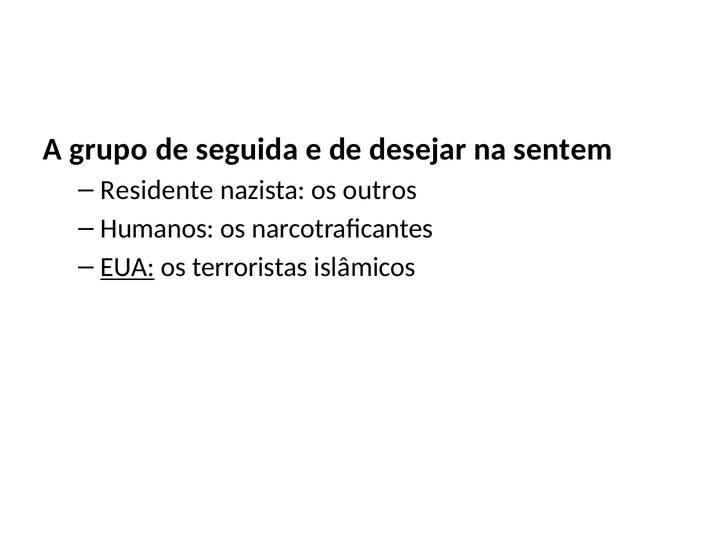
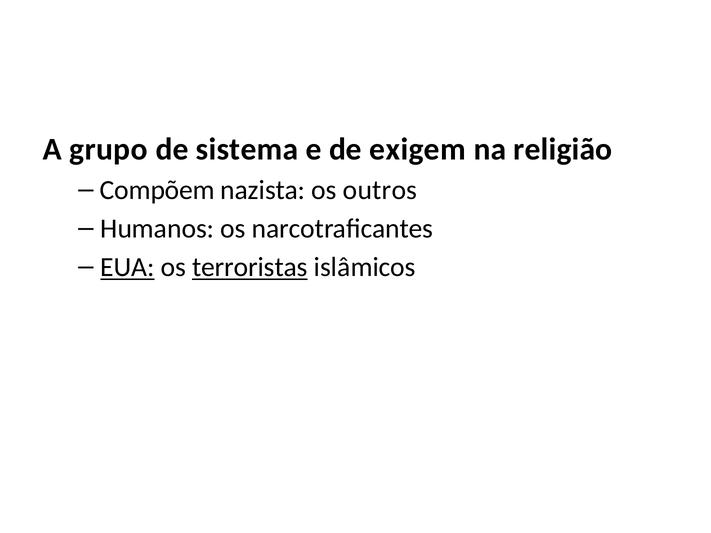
seguida: seguida -> sistema
desejar: desejar -> exigem
sentem: sentem -> religião
Residente: Residente -> Compõem
terroristas underline: none -> present
